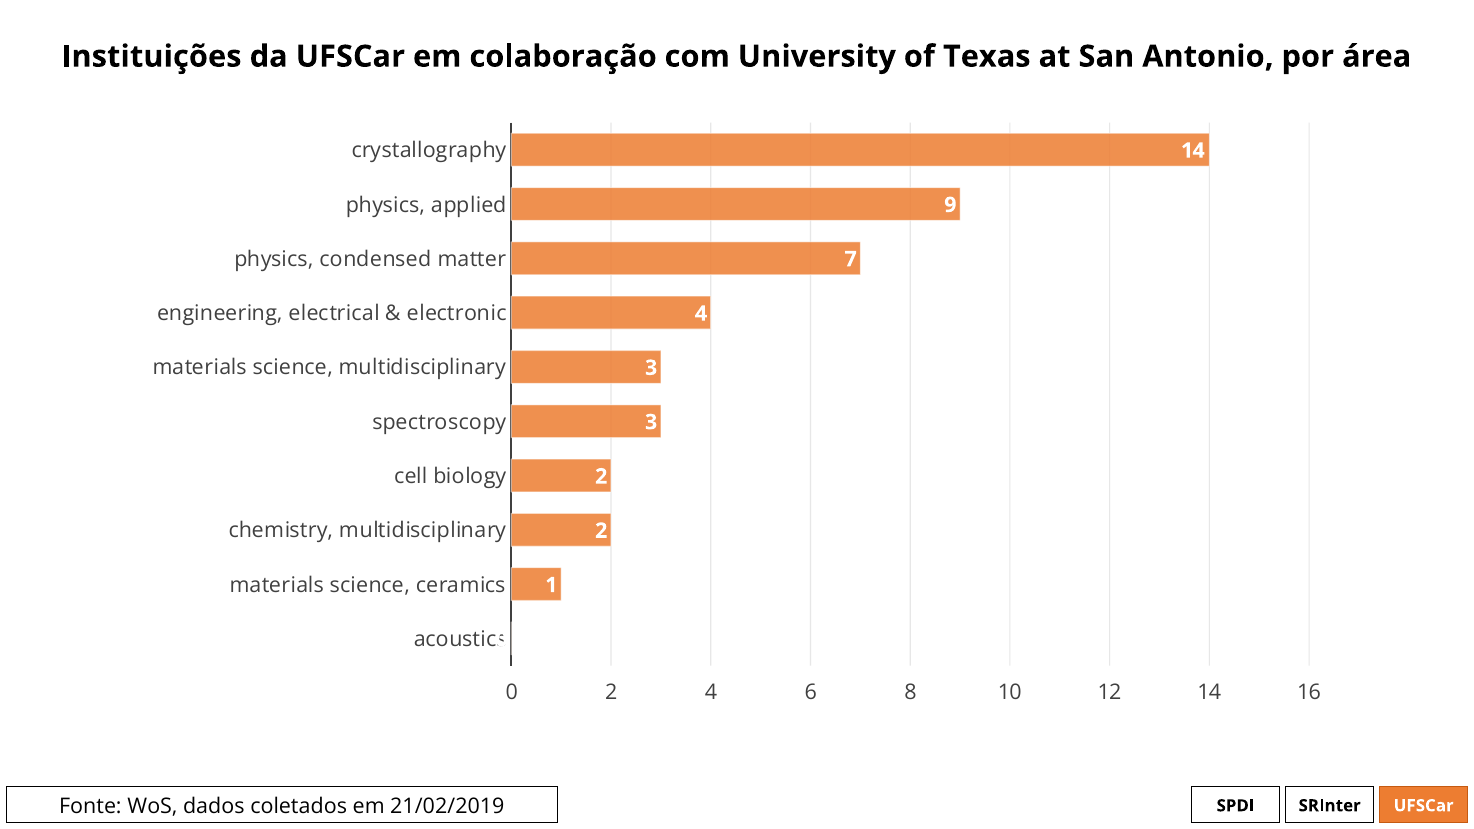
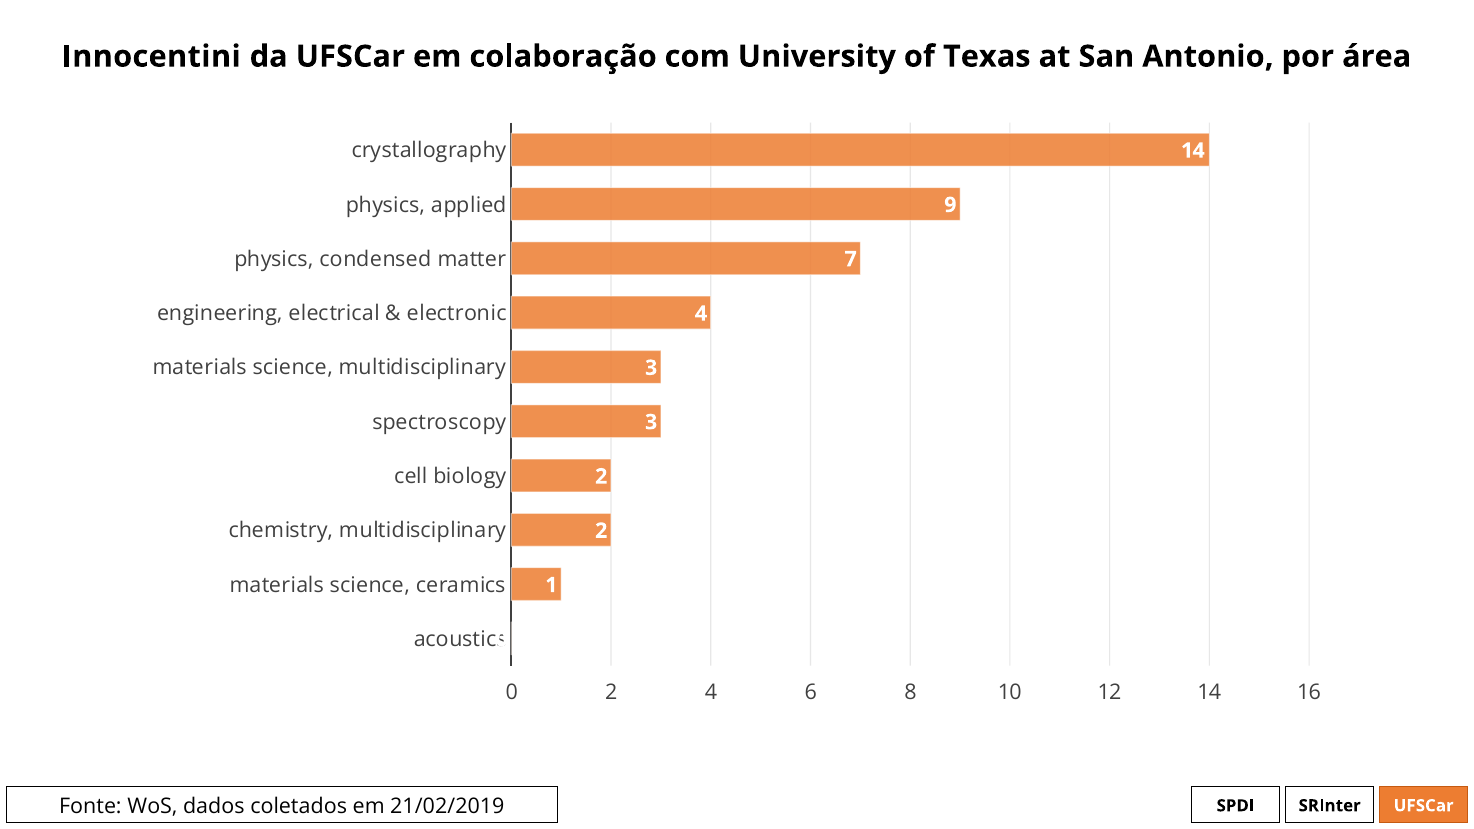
Instituições: Instituições -> Innocentini
